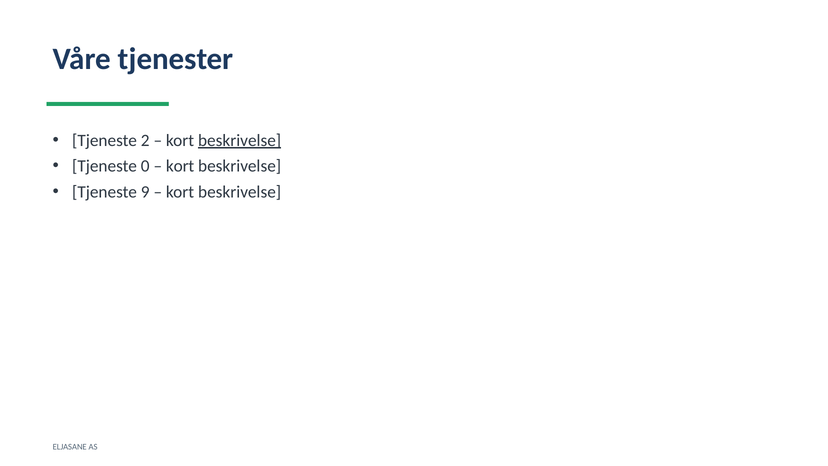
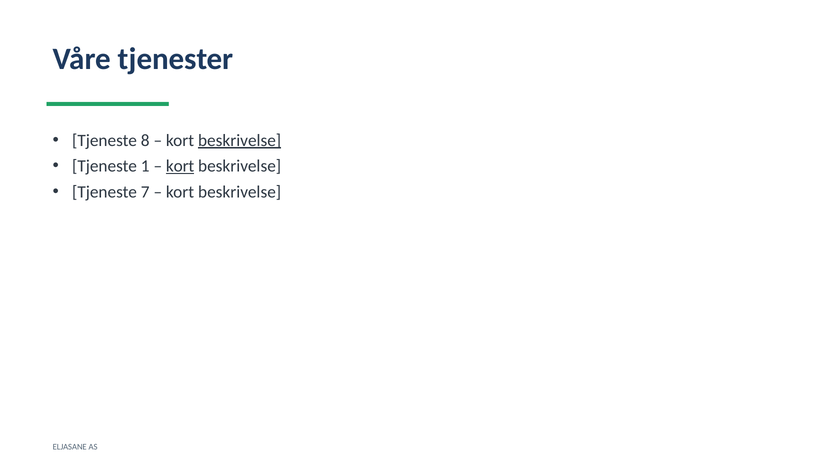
2: 2 -> 8
0: 0 -> 1
kort at (180, 166) underline: none -> present
9: 9 -> 7
